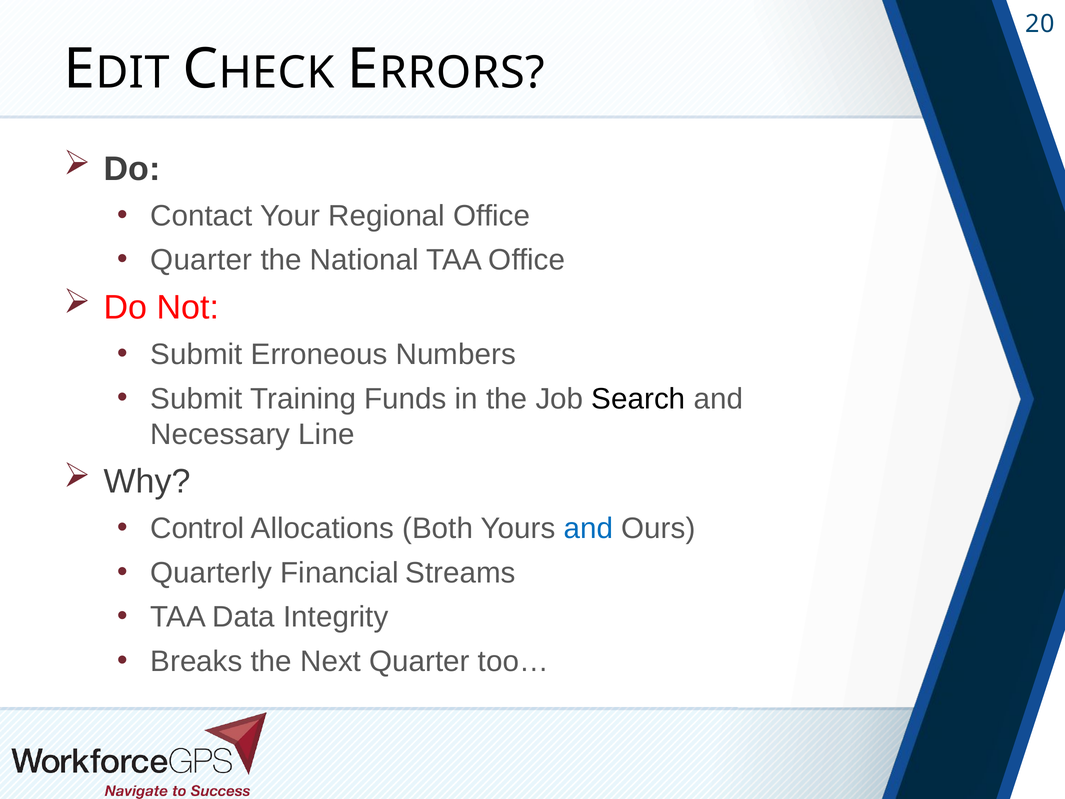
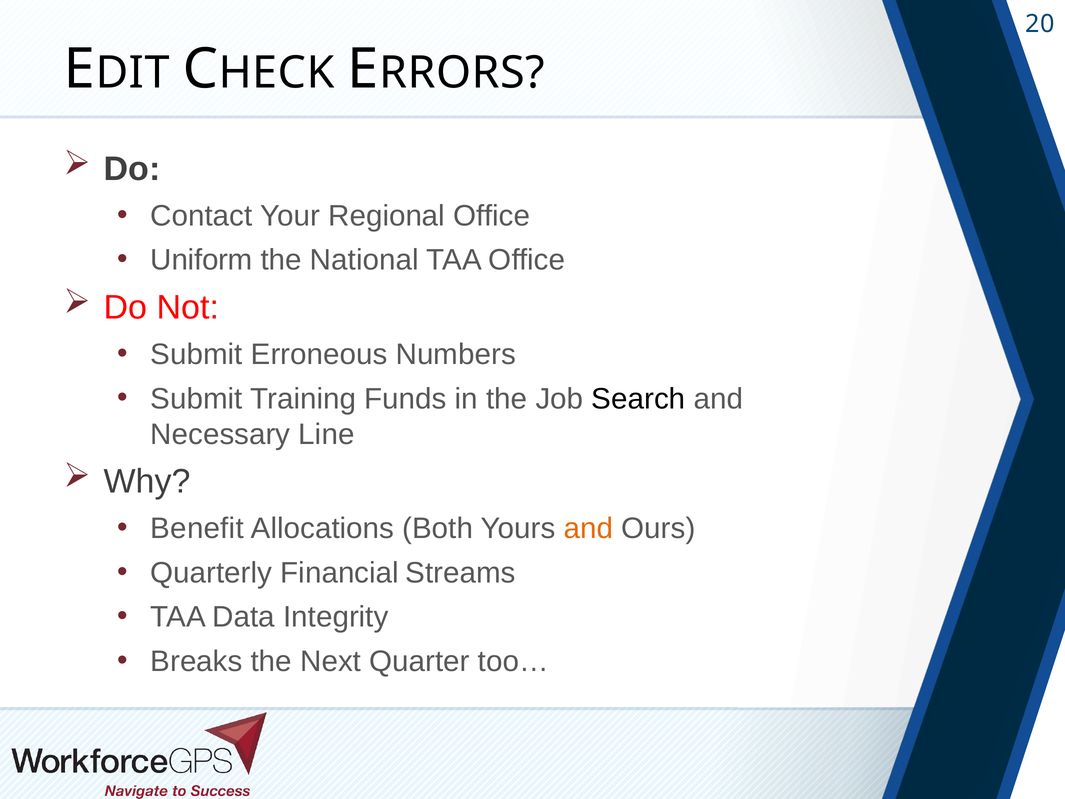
Quarter at (201, 260): Quarter -> Uniform
Control: Control -> Benefit
and at (588, 528) colour: blue -> orange
